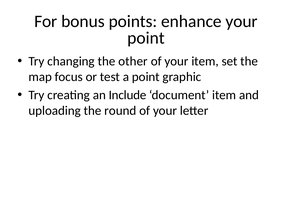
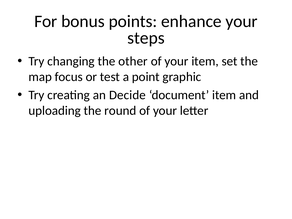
point at (146, 38): point -> steps
Include: Include -> Decide
